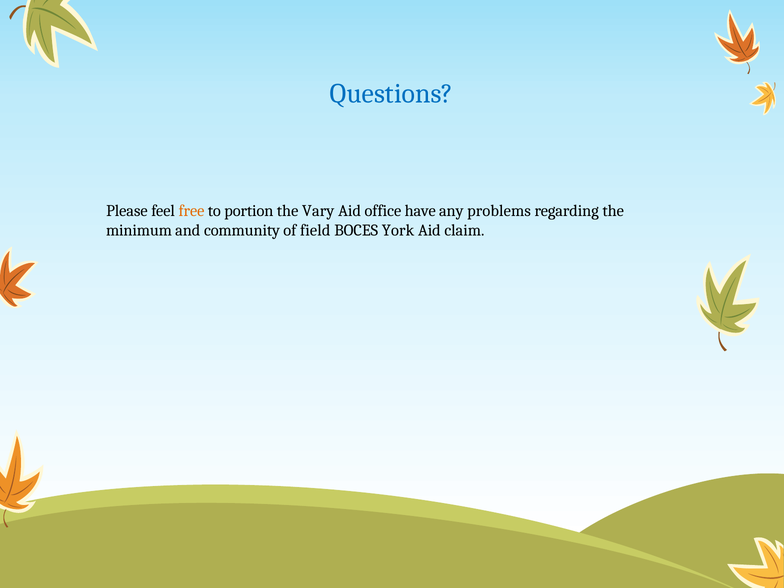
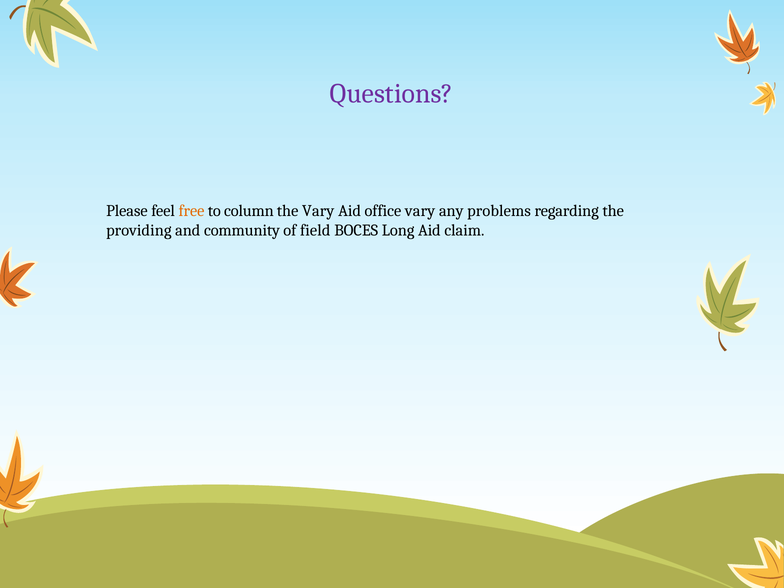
Questions colour: blue -> purple
portion: portion -> column
office have: have -> vary
minimum: minimum -> providing
York: York -> Long
